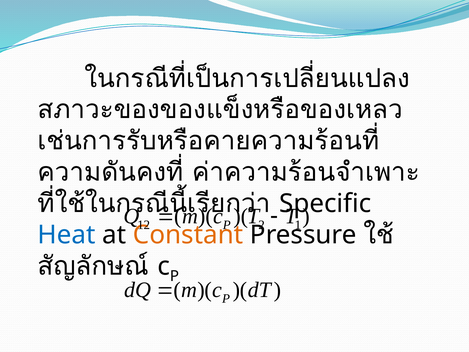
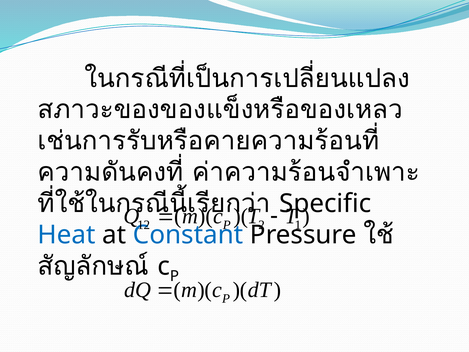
Constant colour: orange -> blue
